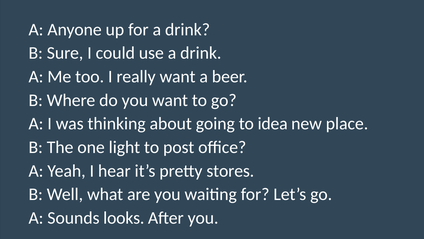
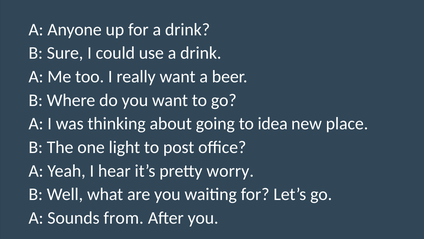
stores: stores -> worry
looks: looks -> from
